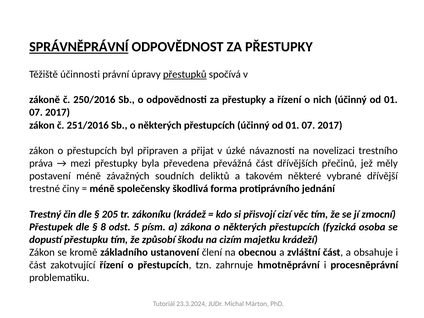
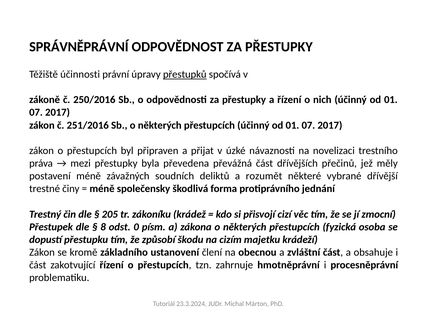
SPRÁVNĚPRÁVNÍ underline: present -> none
takovém: takovém -> rozumět
5: 5 -> 0
